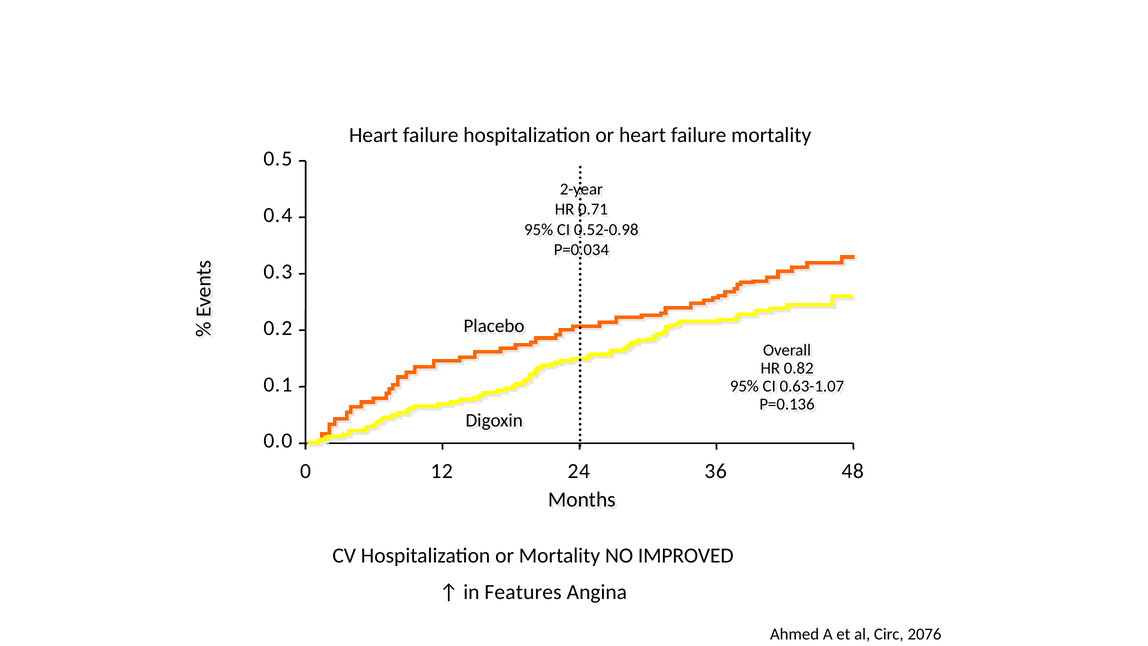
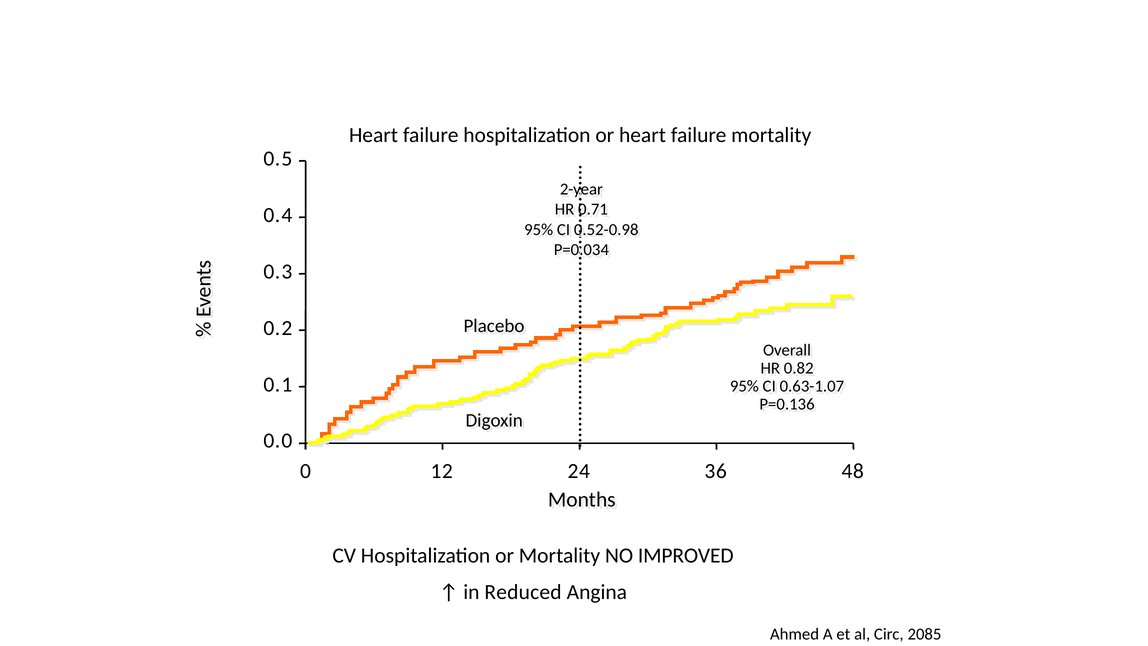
Features: Features -> Reduced
2076: 2076 -> 2085
